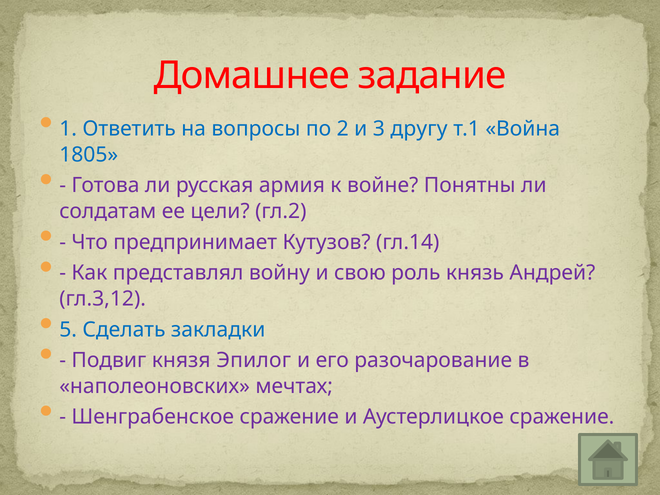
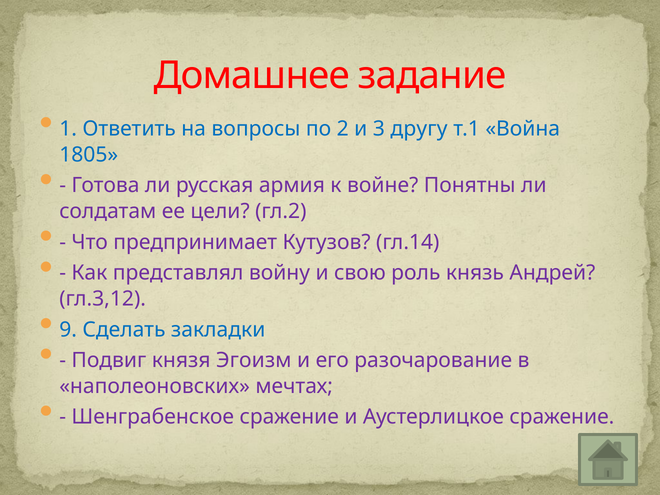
5: 5 -> 9
Эпилог: Эпилог -> Эгоизм
